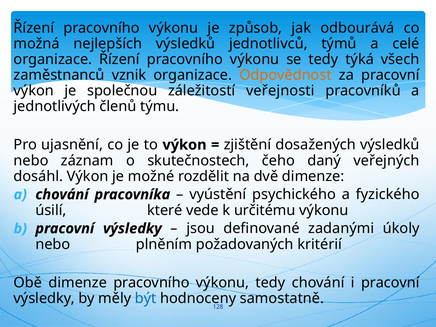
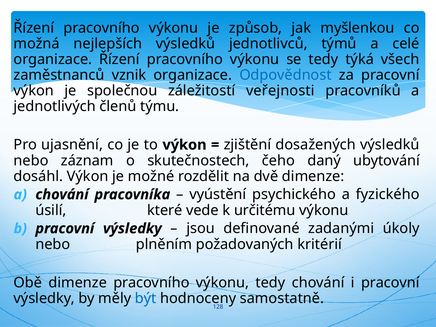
odbourává: odbourává -> myšlenkou
Odpovědnost colour: orange -> blue
veřejných: veřejných -> ubytování
